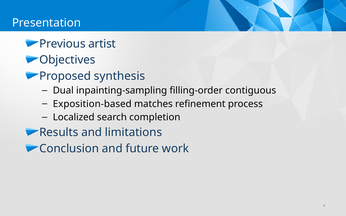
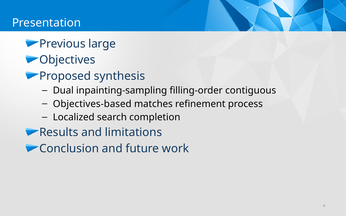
artist: artist -> large
Exposition-based: Exposition-based -> Objectives-based
